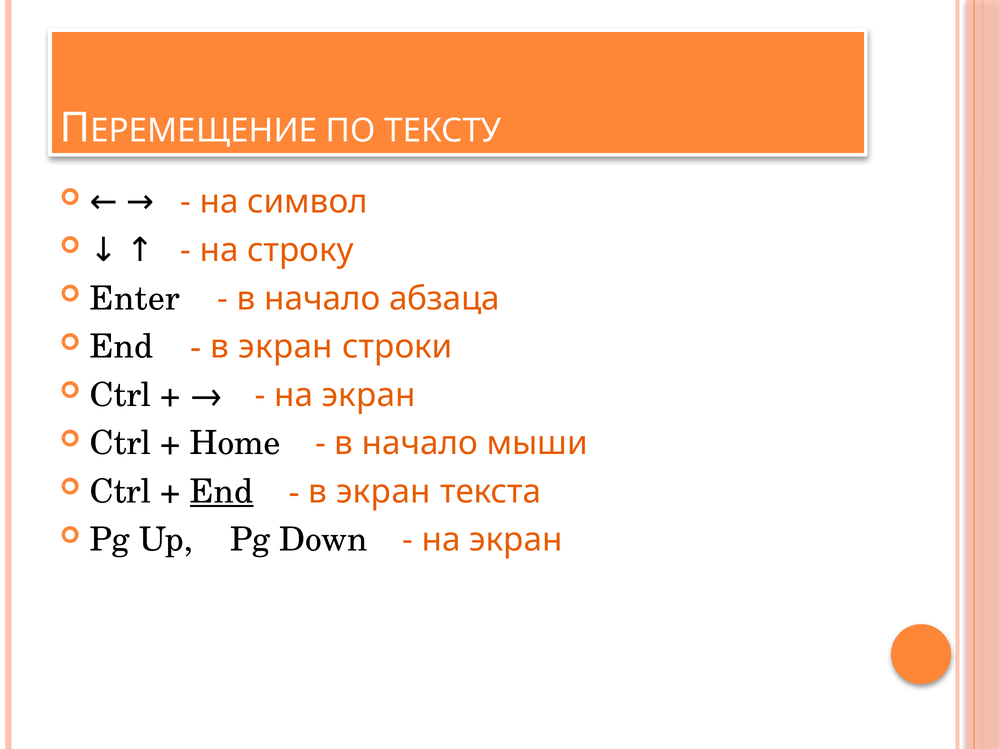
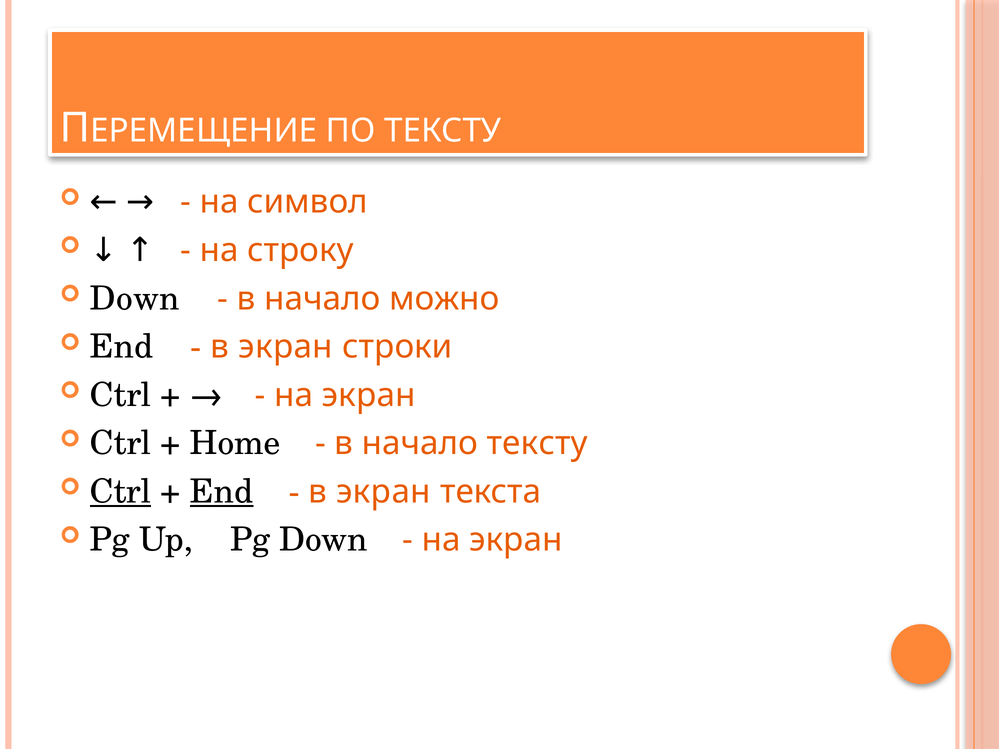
Enter at (135, 299): Enter -> Down
абзаца: абзаца -> можно
начало мыши: мыши -> тексту
Ctrl at (121, 492) underline: none -> present
